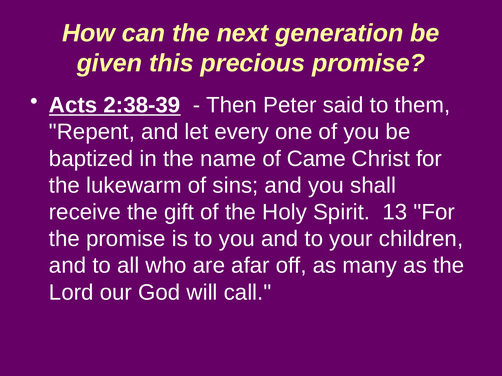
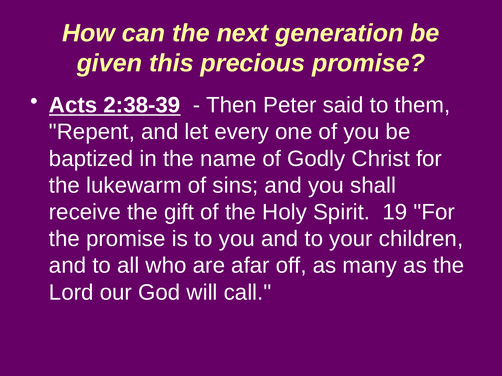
Came: Came -> Godly
13: 13 -> 19
